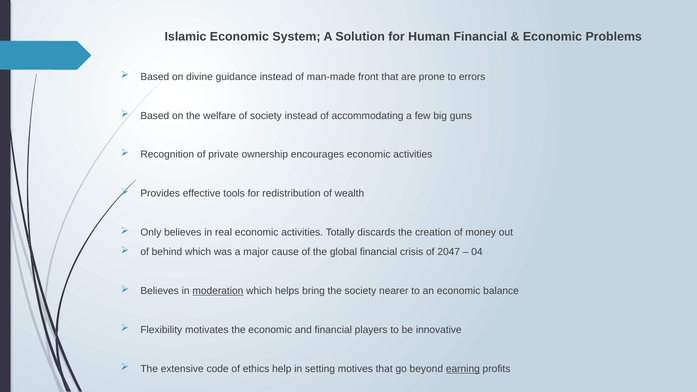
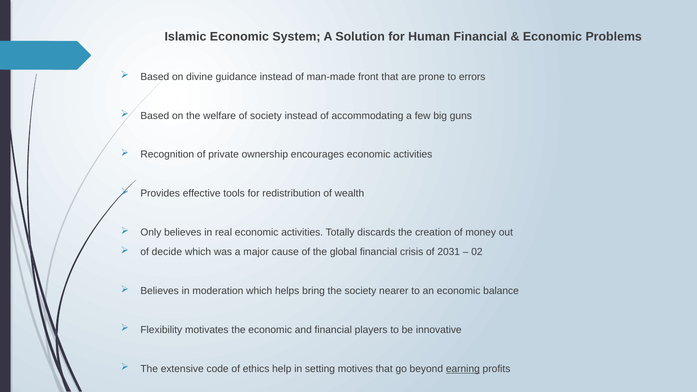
behind: behind -> decide
2047: 2047 -> 2031
04: 04 -> 02
moderation underline: present -> none
